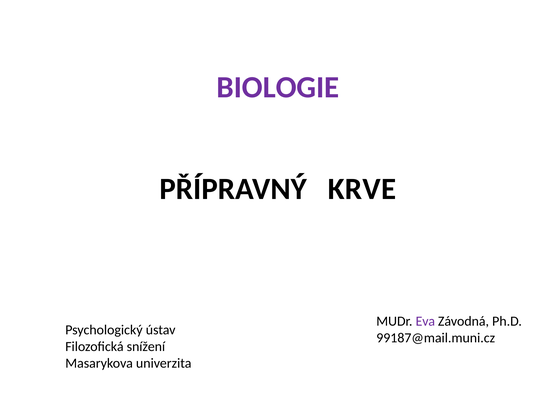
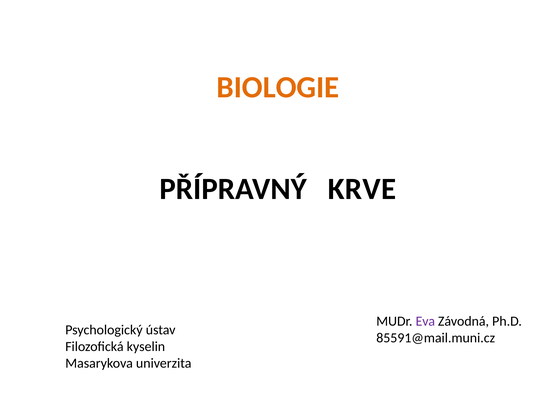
BIOLOGIE colour: purple -> orange
99187@mail.muni.cz: 99187@mail.muni.cz -> 85591@mail.muni.cz
snížení: snížení -> kyselin
